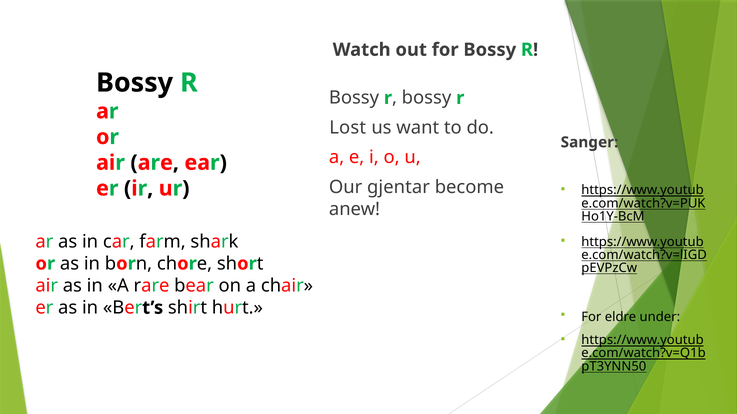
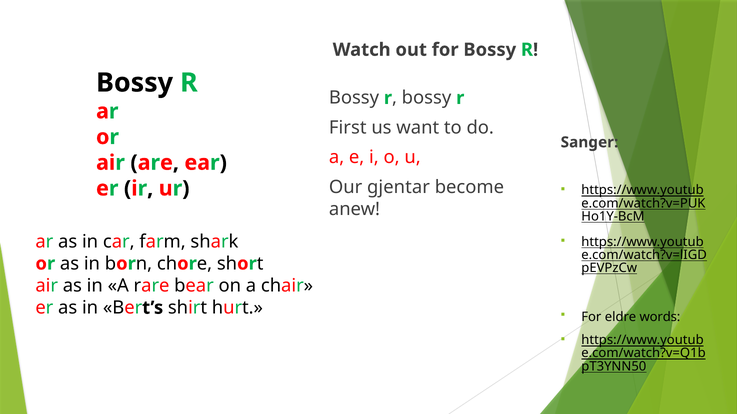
Lost: Lost -> First
under: under -> words
